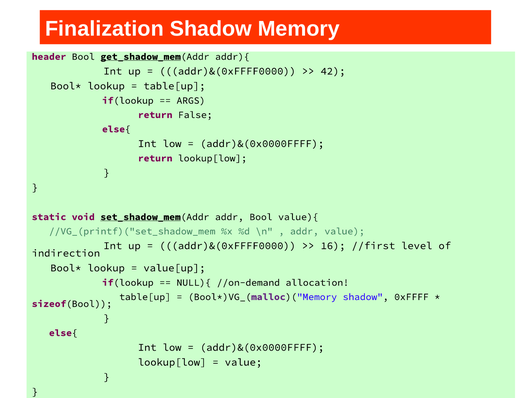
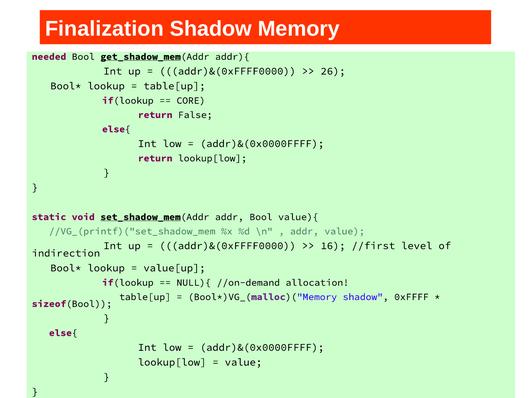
header: header -> needed
42: 42 -> 26
ARGS: ARGS -> CORE
